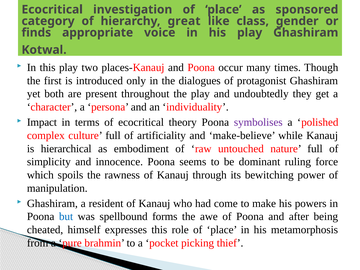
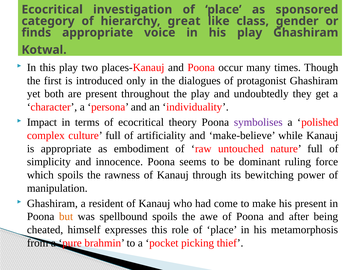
is hierarchical: hierarchical -> appropriate
his powers: powers -> present
but colour: blue -> orange
spellbound forms: forms -> spoils
